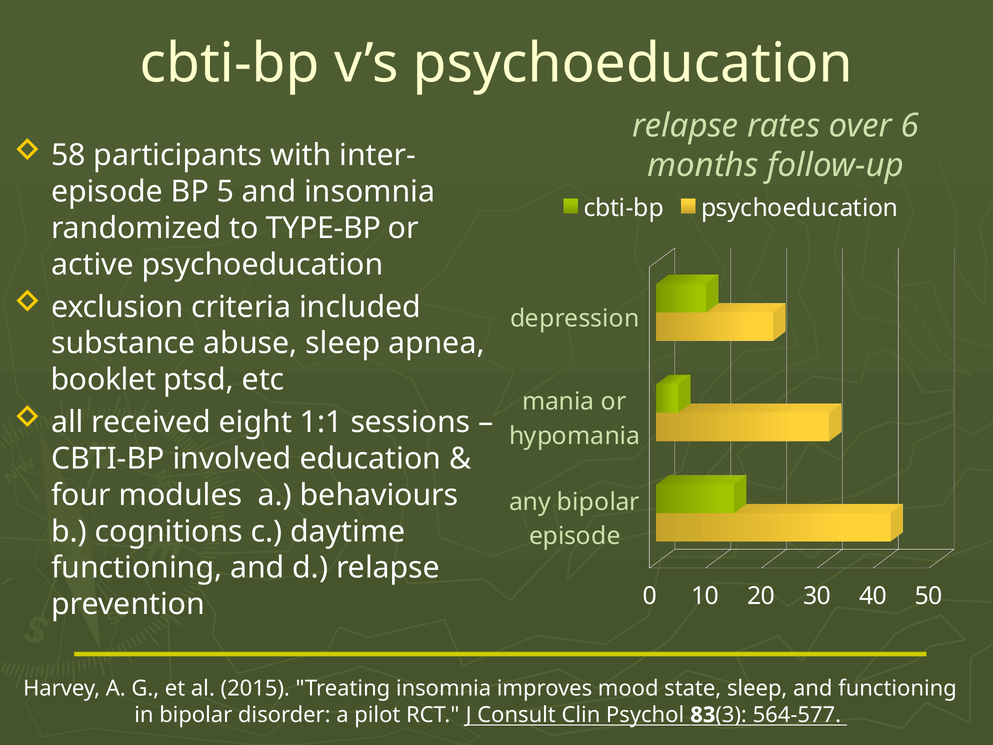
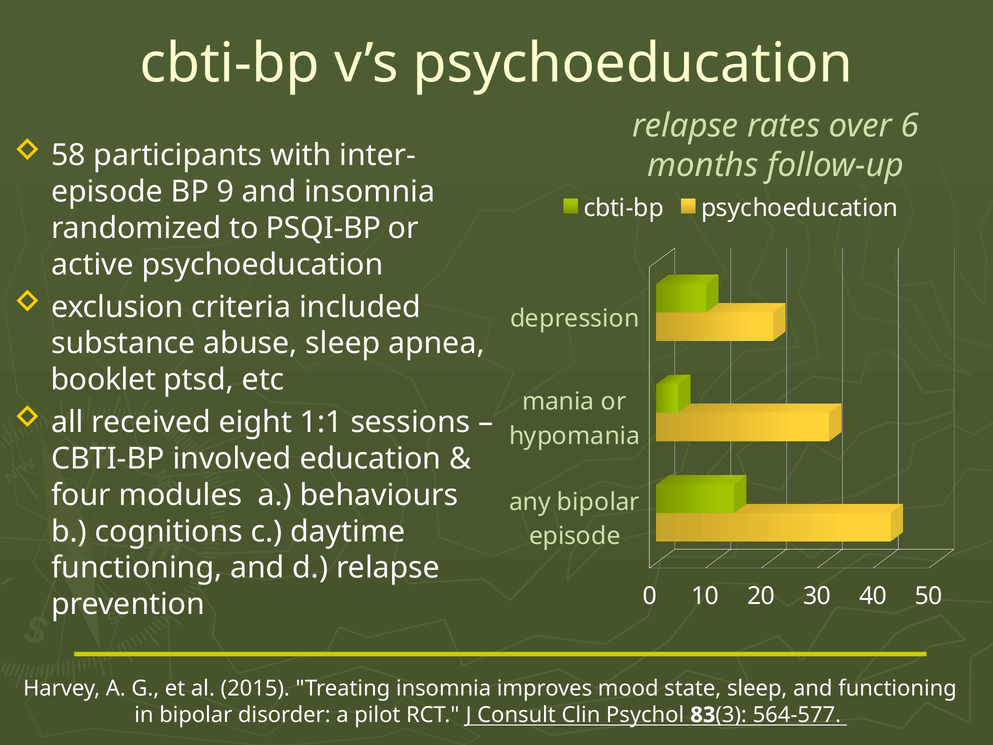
5: 5 -> 9
TYPE-BP: TYPE-BP -> PSQI-BP
